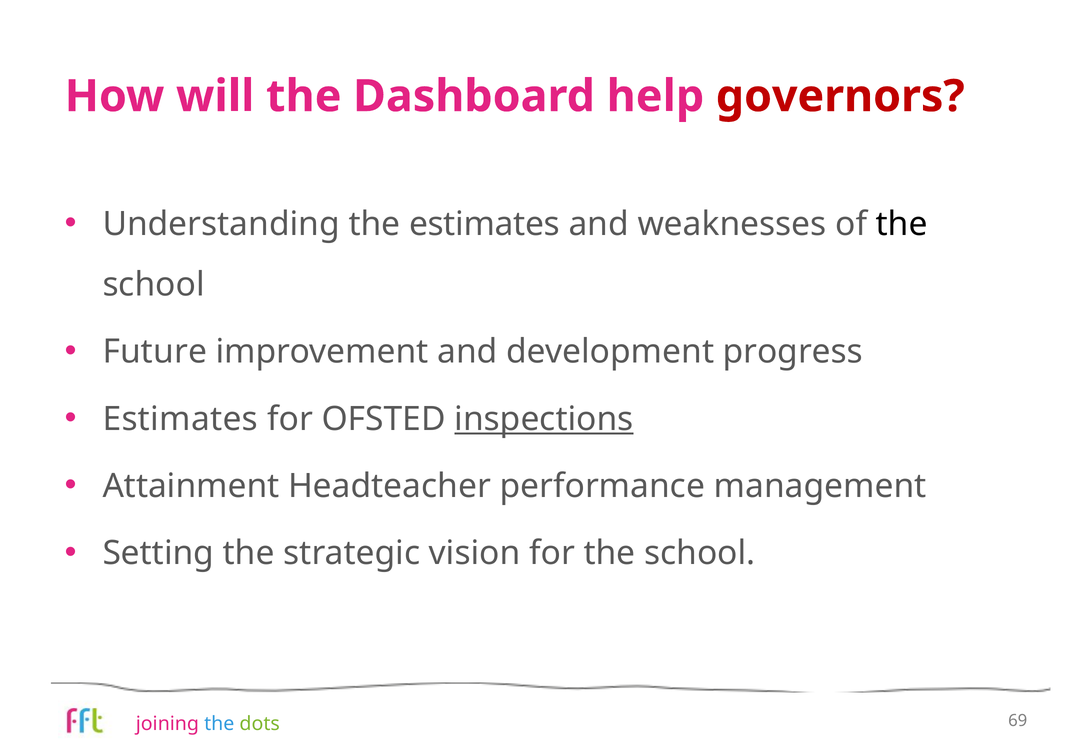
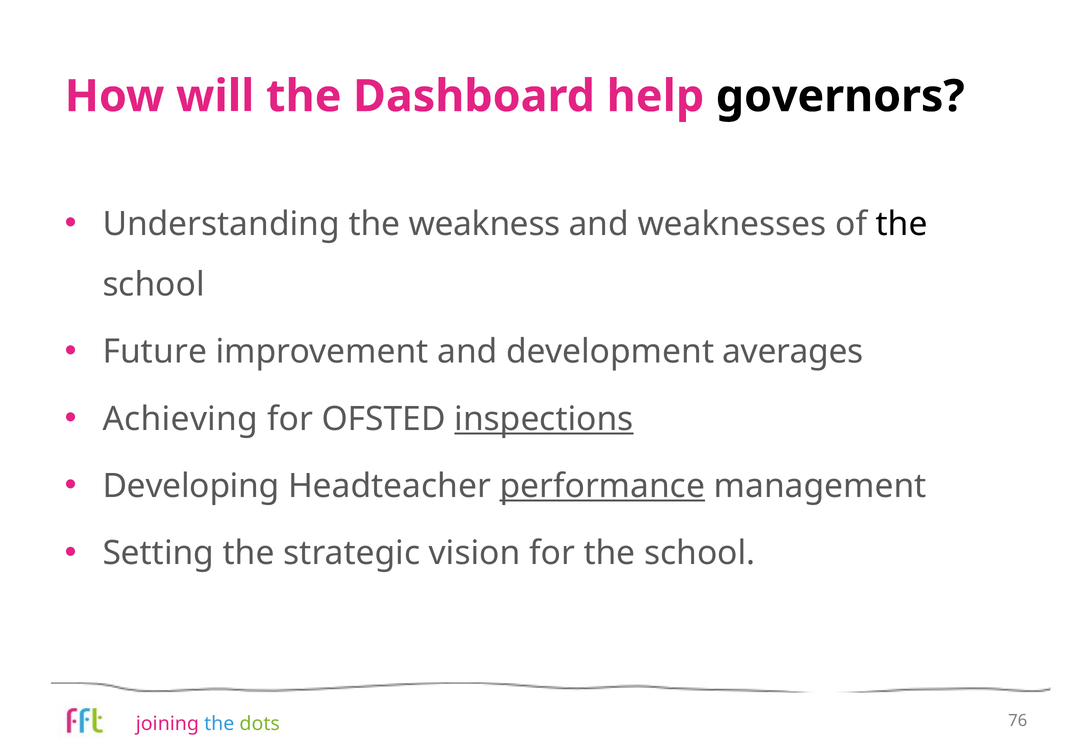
governors colour: red -> black
the estimates: estimates -> weakness
progress: progress -> averages
Estimates at (180, 419): Estimates -> Achieving
Attainment: Attainment -> Developing
performance underline: none -> present
69: 69 -> 76
